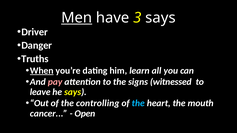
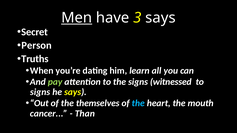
Driver: Driver -> Secret
Danger: Danger -> Person
When underline: present -> none
pay colour: pink -> light green
leave at (40, 92): leave -> signs
controlling: controlling -> themselves
Open: Open -> Than
